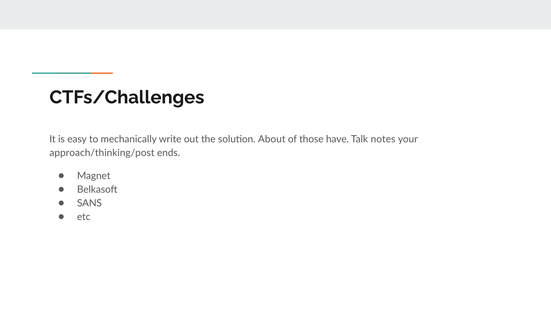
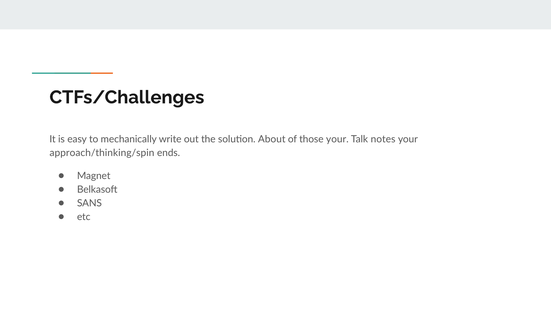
those have: have -> your
approach/thinking/post: approach/thinking/post -> approach/thinking/spin
